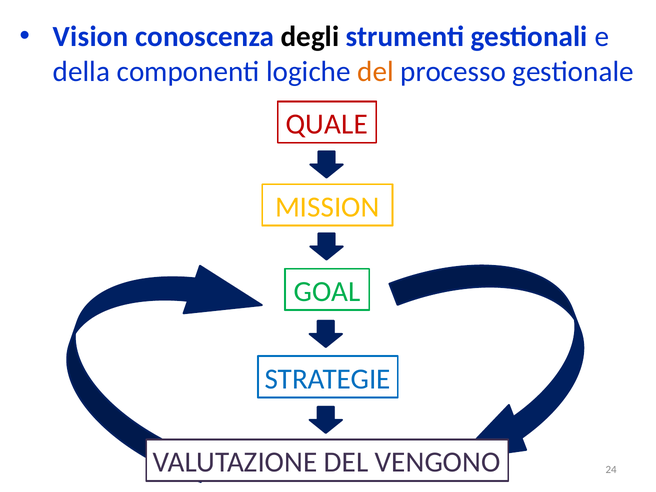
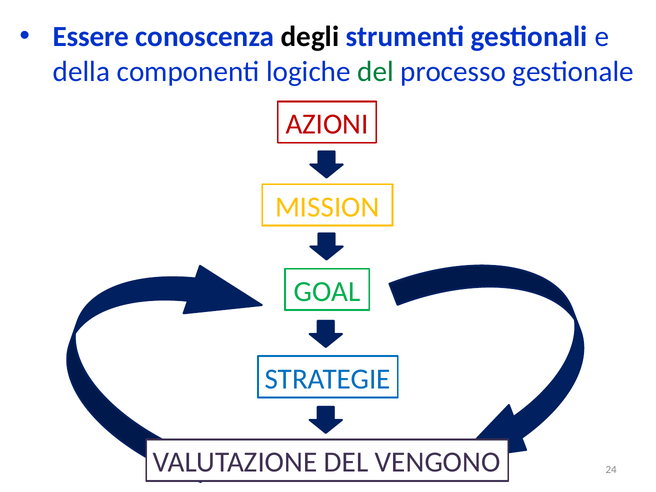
Vision: Vision -> Essere
del at (376, 71) colour: orange -> green
QUALE: QUALE -> AZIONI
